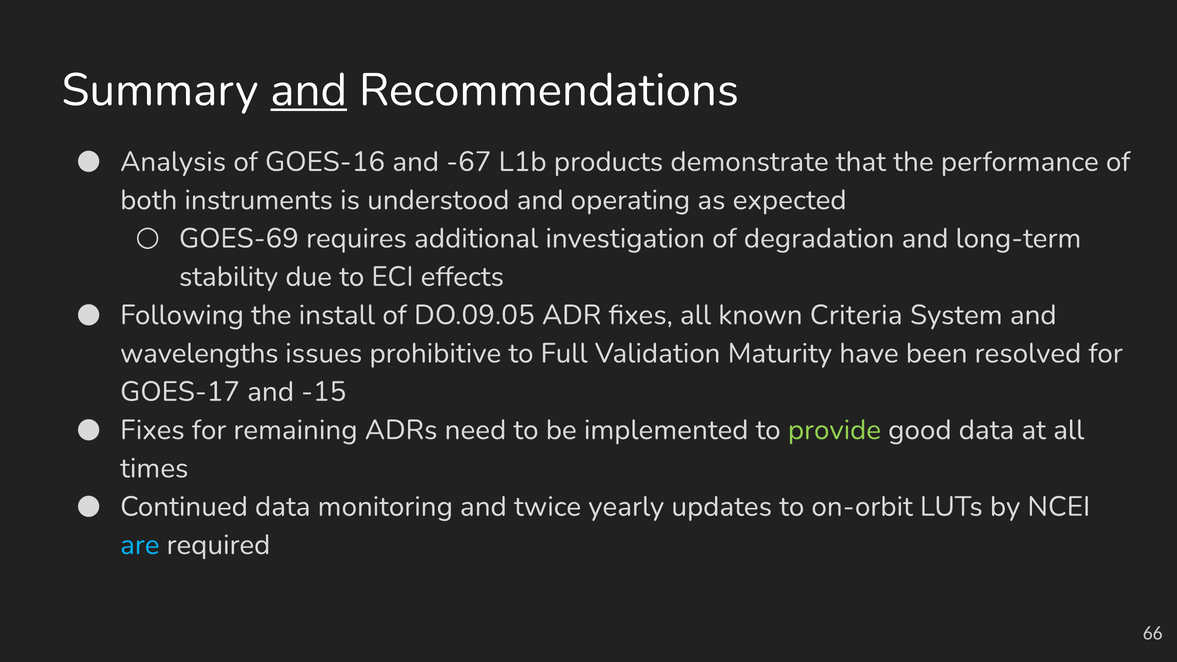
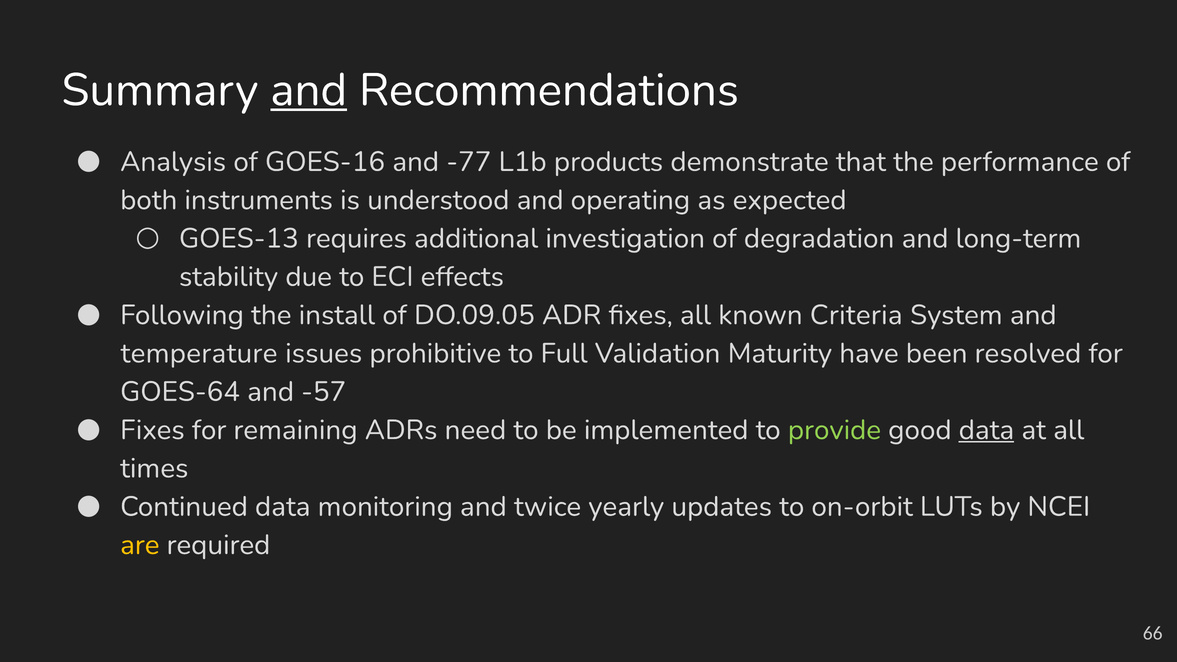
-67: -67 -> -77
GOES-69: GOES-69 -> GOES-13
wavelengths: wavelengths -> temperature
GOES-17: GOES-17 -> GOES-64
-15: -15 -> -57
data at (986, 430) underline: none -> present
are colour: light blue -> yellow
